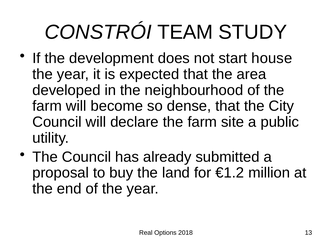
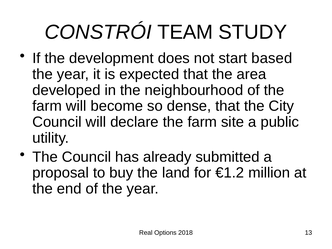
house: house -> based
